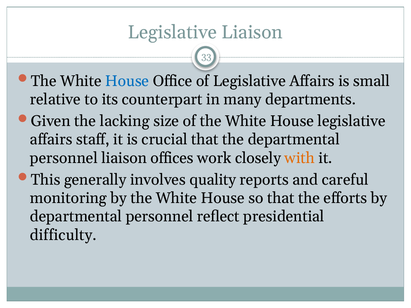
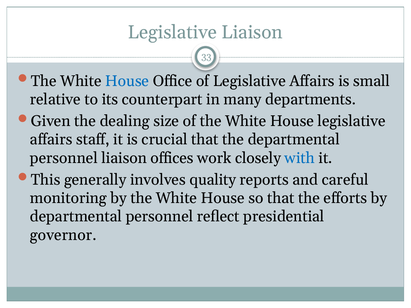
lacking: lacking -> dealing
with colour: orange -> blue
difficulty: difficulty -> governor
